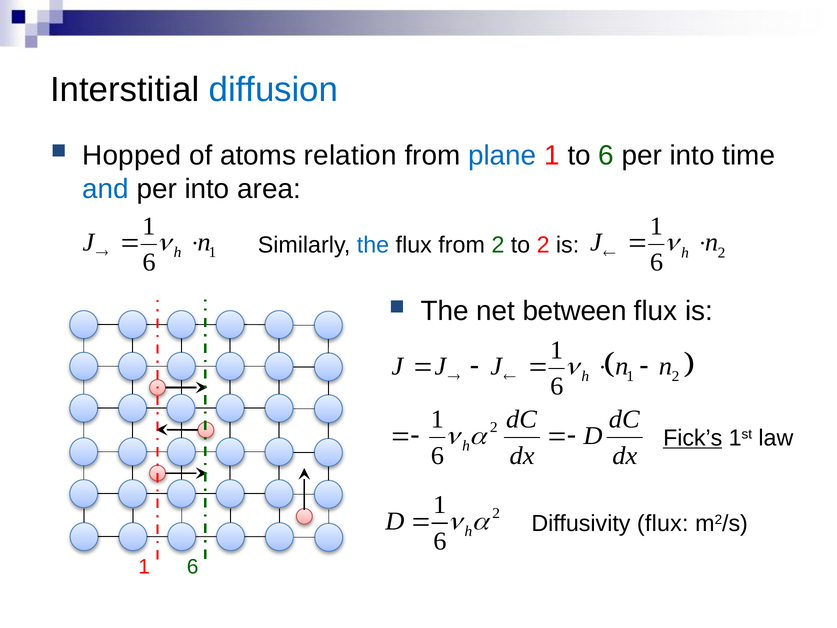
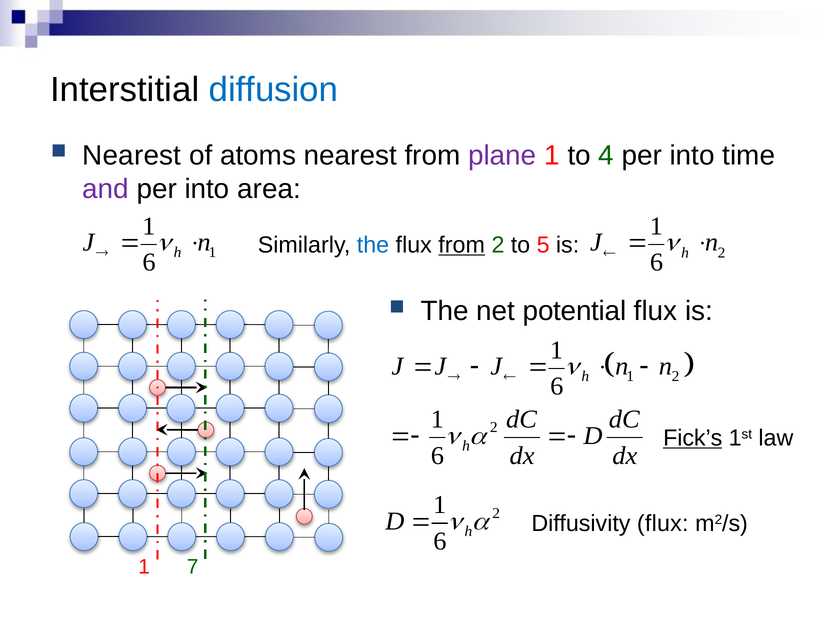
Hopped at (132, 155): Hopped -> Nearest
atoms relation: relation -> nearest
plane colour: blue -> purple
to 6: 6 -> 4
and colour: blue -> purple
from at (462, 245) underline: none -> present
to 2: 2 -> 5
between: between -> potential
6 at (193, 567): 6 -> 7
